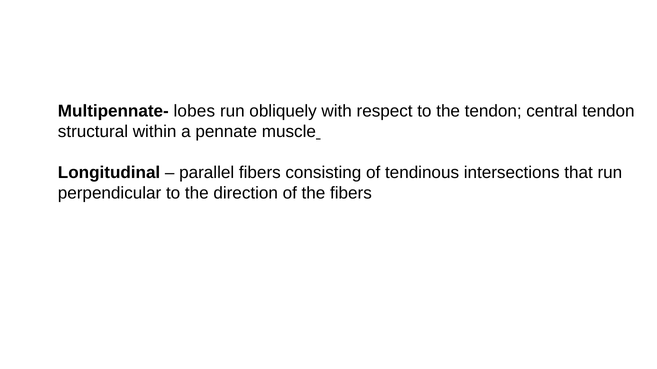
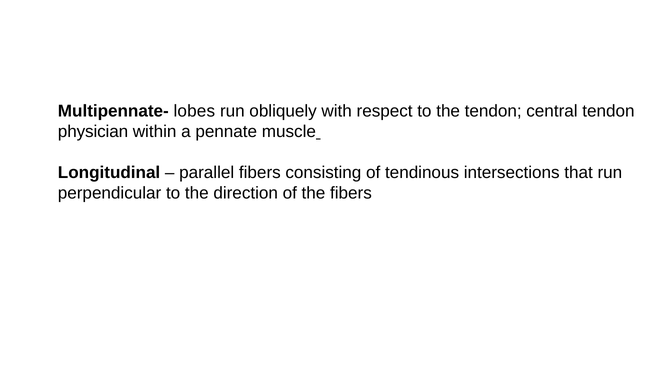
structural: structural -> physician
